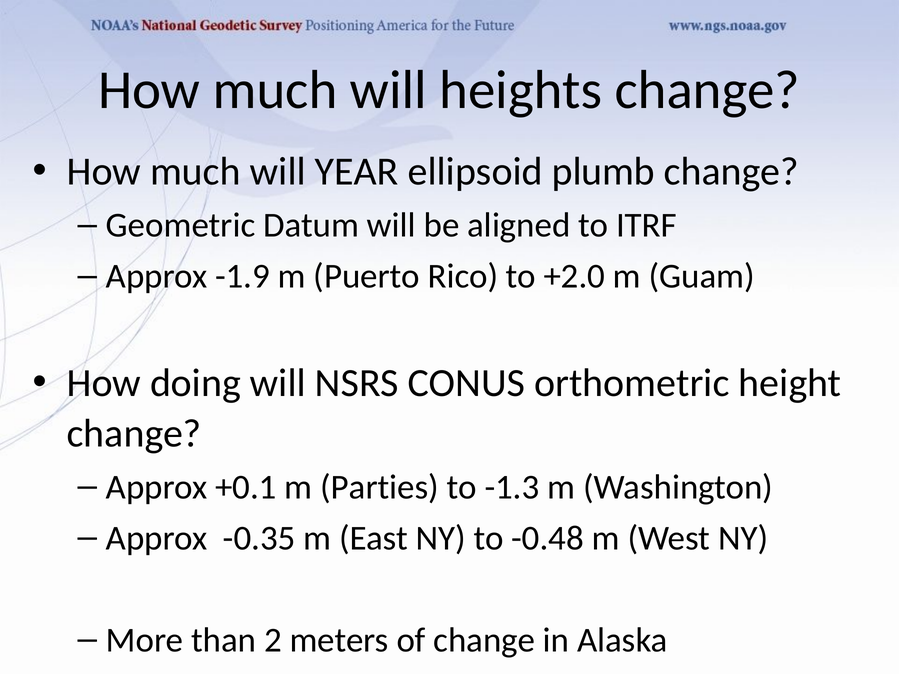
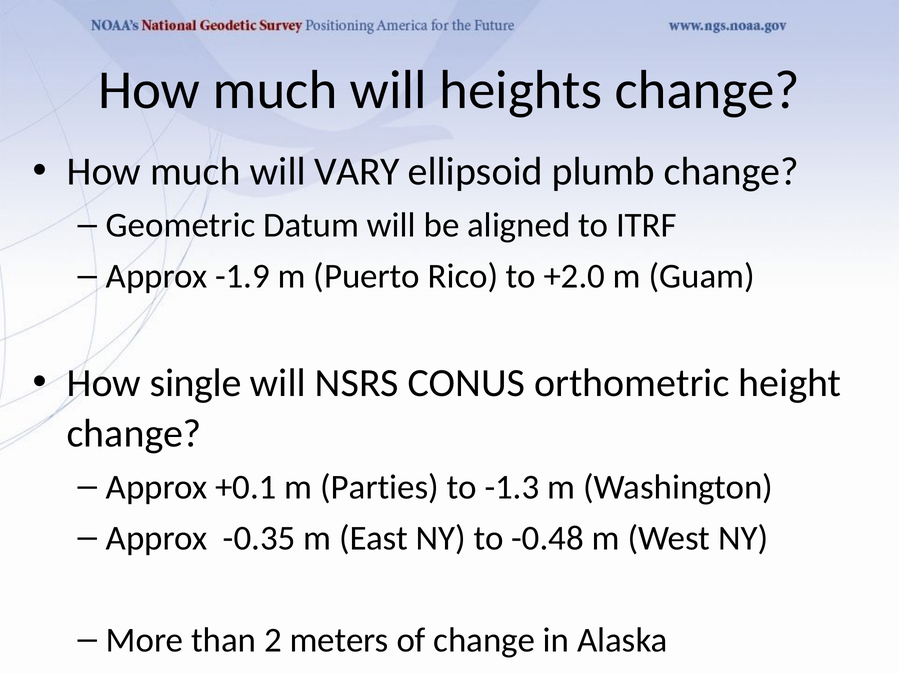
YEAR: YEAR -> VARY
doing: doing -> single
